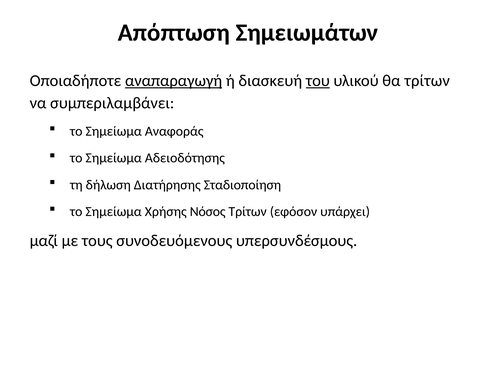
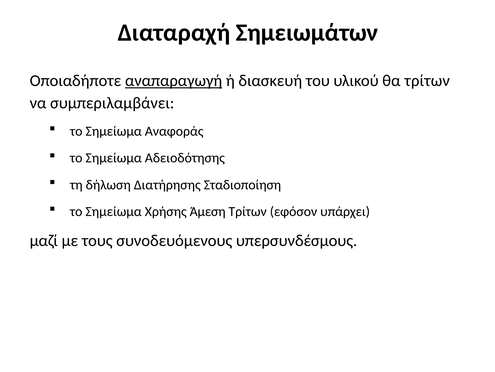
Απόπτωση: Απόπτωση -> Διαταραχή
του underline: present -> none
Νόσος: Νόσος -> Άμεση
